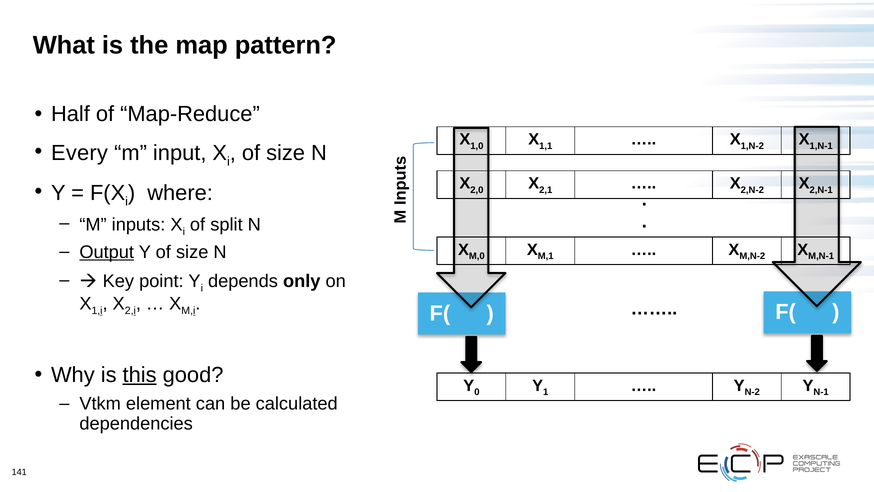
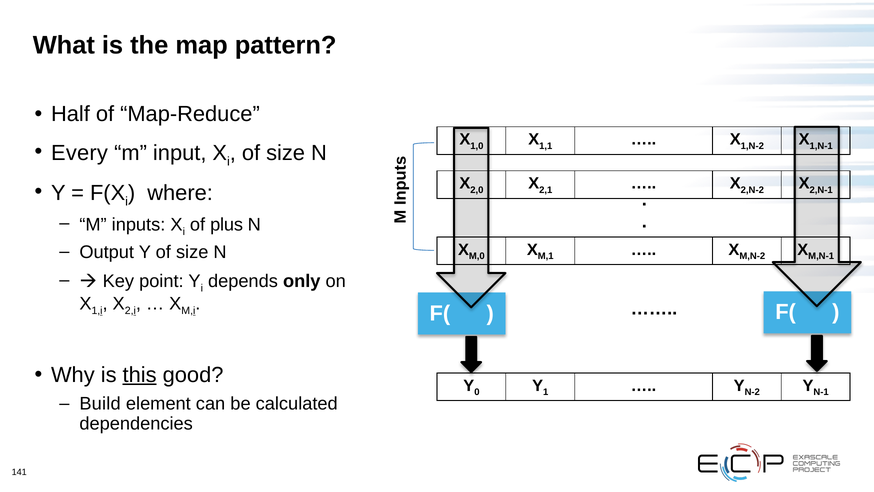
split: split -> plus
Output underline: present -> none
Vtkm: Vtkm -> Build
